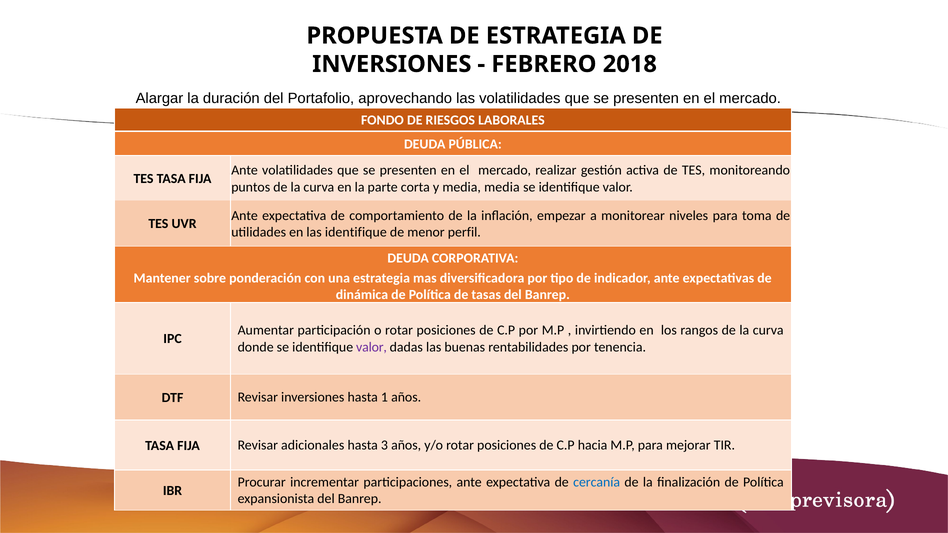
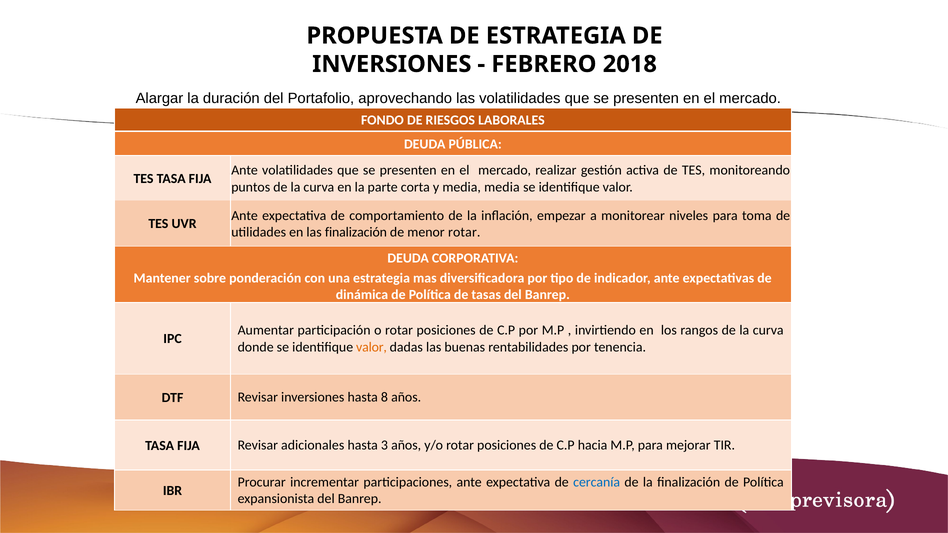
las identifique: identifique -> finalización
menor perfil: perfil -> rotar
valor at (371, 347) colour: purple -> orange
1: 1 -> 8
